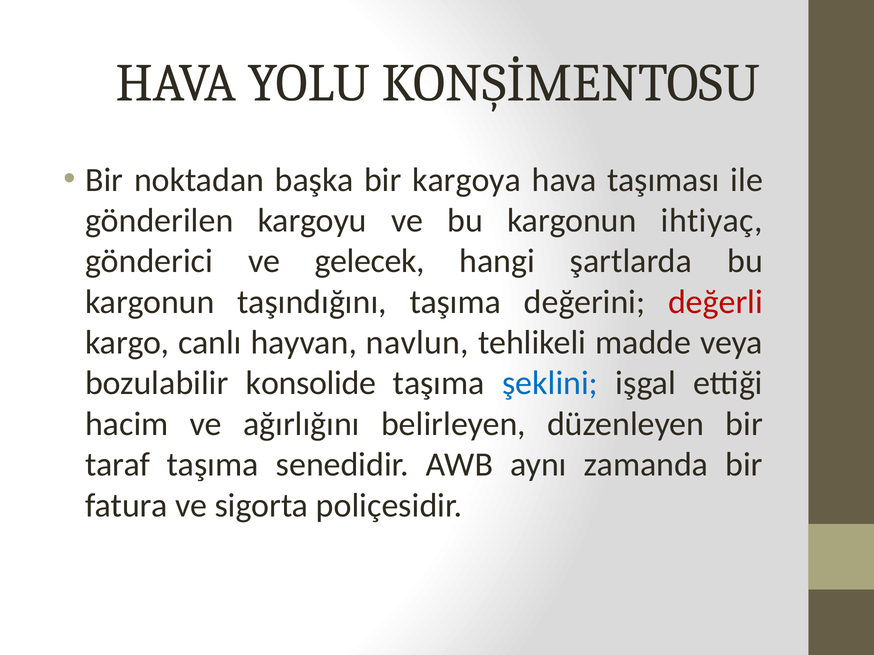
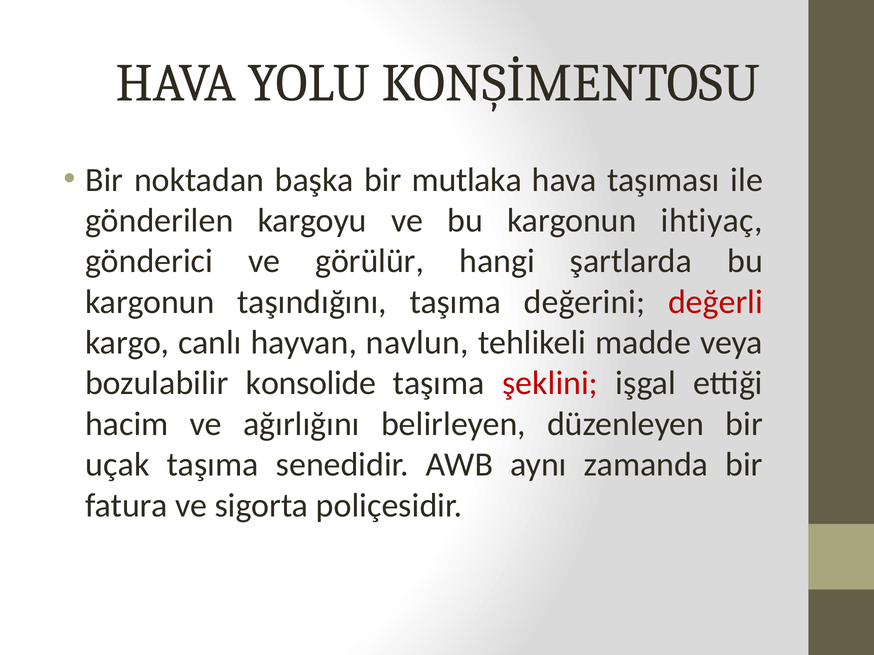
kargoya: kargoya -> mutlaka
gelecek: gelecek -> görülür
şeklini colour: blue -> red
taraf: taraf -> uçak
